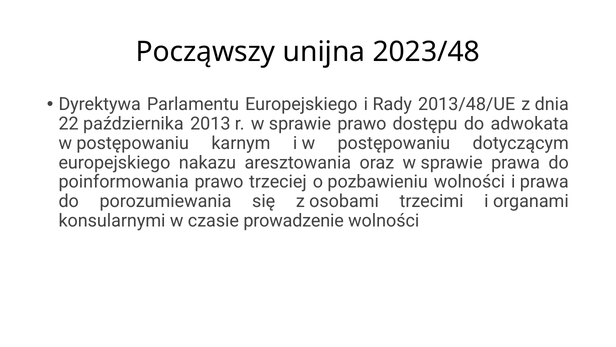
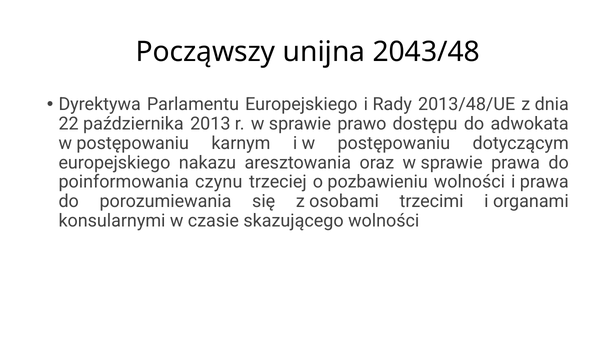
2023/48: 2023/48 -> 2043/48
poinformowania prawo: prawo -> czynu
prowadzenie: prowadzenie -> skazującego
